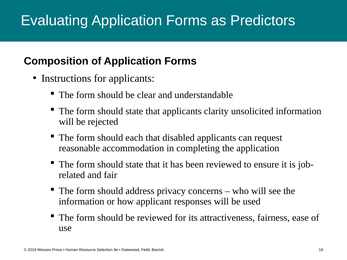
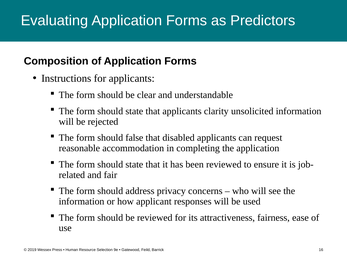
each: each -> false
